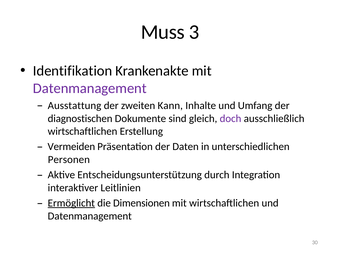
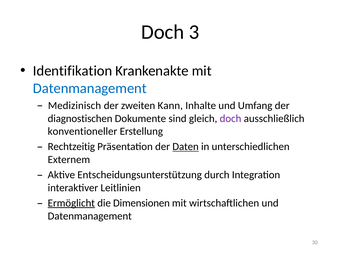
Muss at (163, 32): Muss -> Doch
Datenmanagement at (90, 88) colour: purple -> blue
Ausstattung: Ausstattung -> Medizinisch
wirtschaftlichen at (83, 131): wirtschaftlichen -> konventioneller
Vermeiden: Vermeiden -> Rechtzeitig
Daten underline: none -> present
Personen: Personen -> Externem
